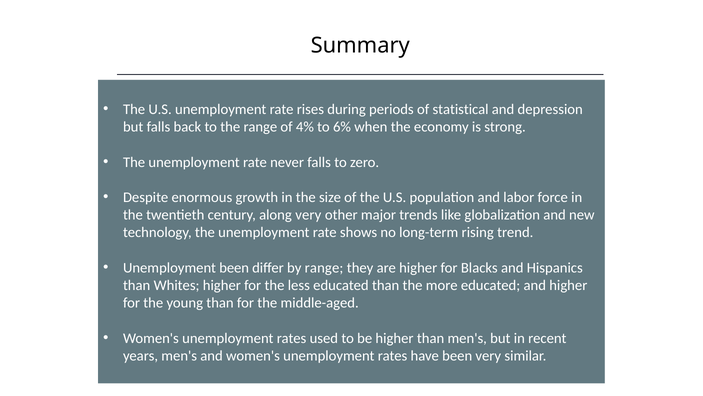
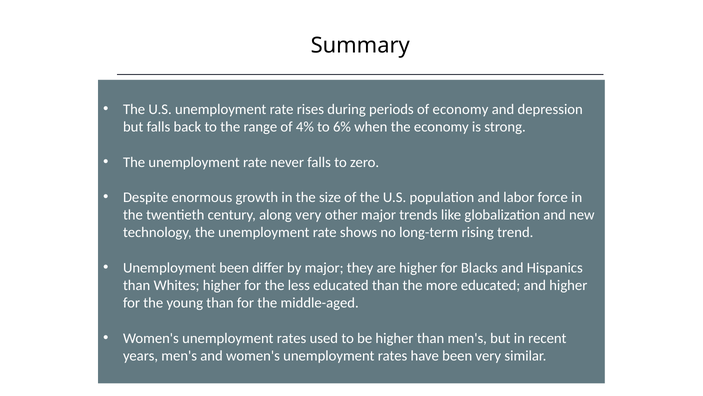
of statistical: statistical -> economy
by range: range -> major
